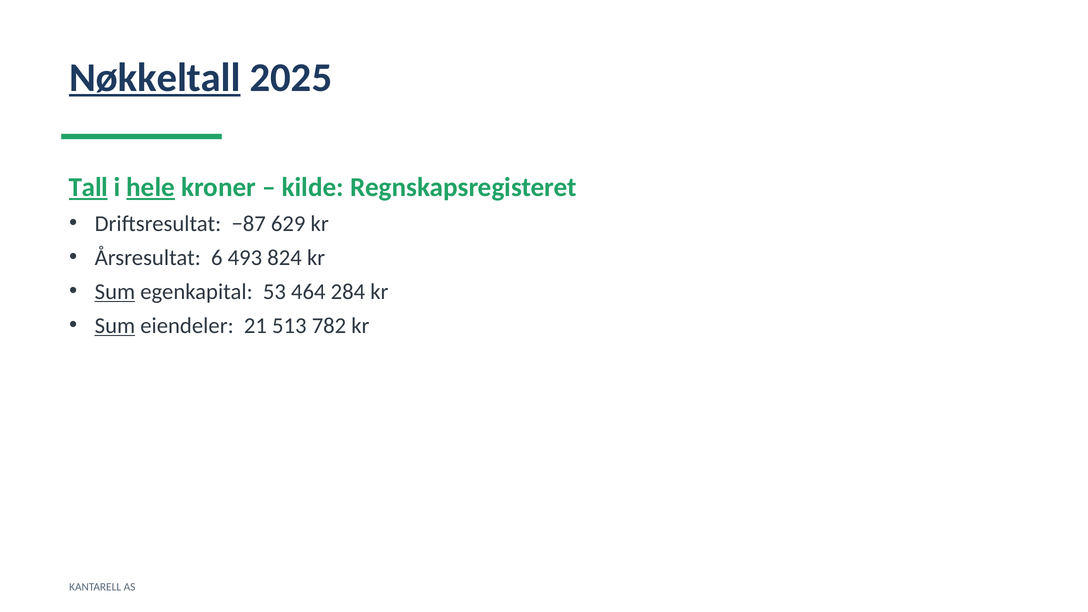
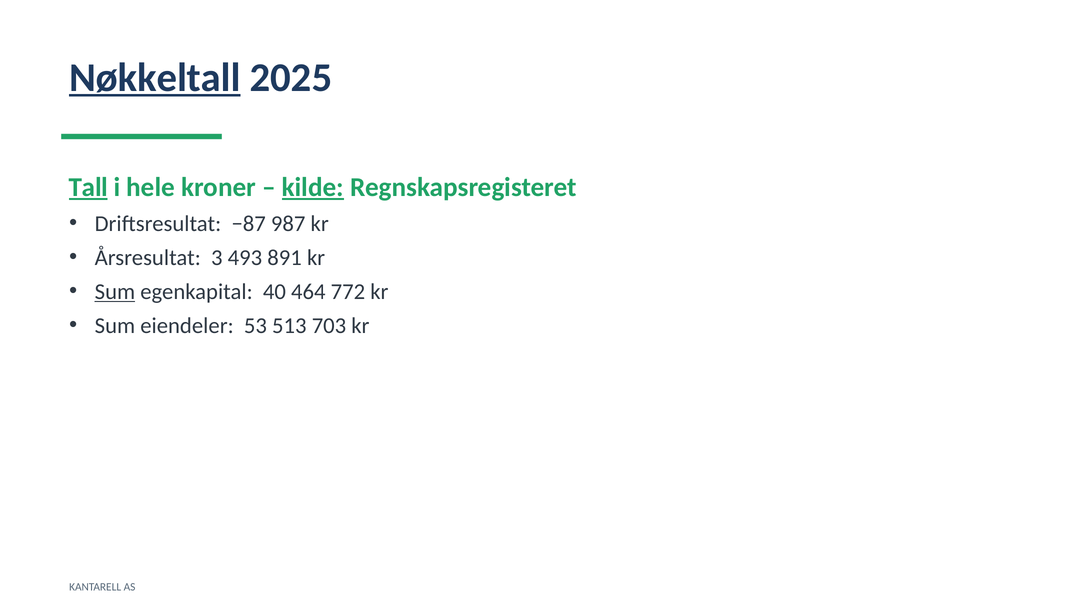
hele underline: present -> none
kilde underline: none -> present
629: 629 -> 987
6: 6 -> 3
824: 824 -> 891
53: 53 -> 40
284: 284 -> 772
Sum at (115, 326) underline: present -> none
21: 21 -> 53
782: 782 -> 703
